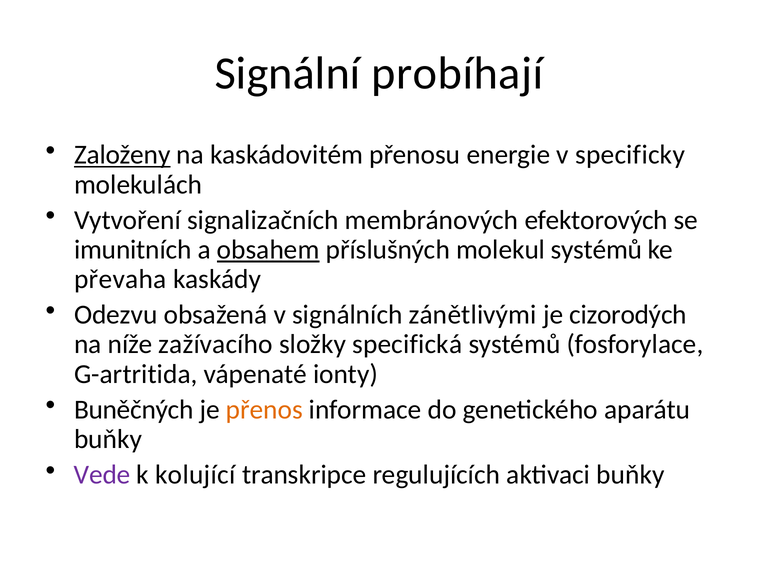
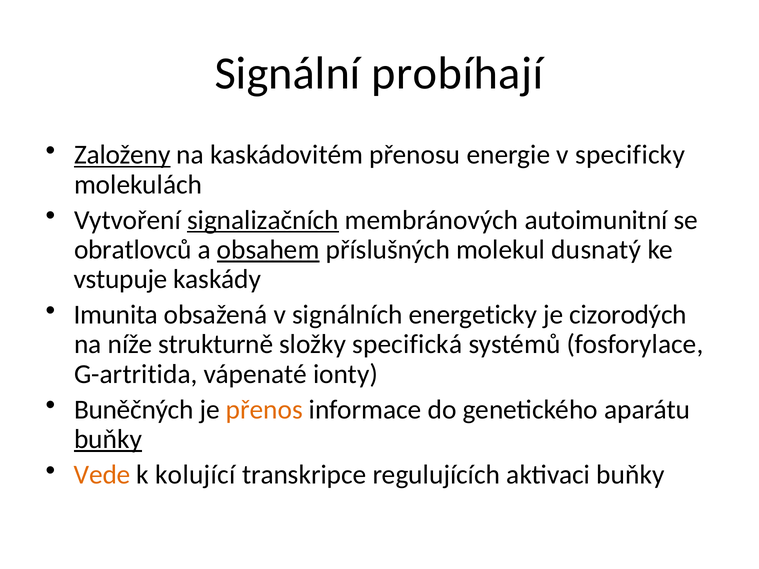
signalizačních underline: none -> present
efektorových: efektorových -> autoimunitní
imunitních: imunitních -> obratlovců
molekul systémů: systémů -> dusnatý
převaha: převaha -> vstupuje
Odezvu: Odezvu -> Imunita
zánětlivými: zánětlivými -> energeticky
zažívacího: zažívacího -> strukturně
buňky at (108, 439) underline: none -> present
Vede colour: purple -> orange
